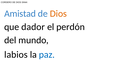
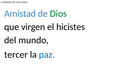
Dios at (58, 14) colour: orange -> green
dador: dador -> virgen
perdón: perdón -> hicistes
labios: labios -> tercer
